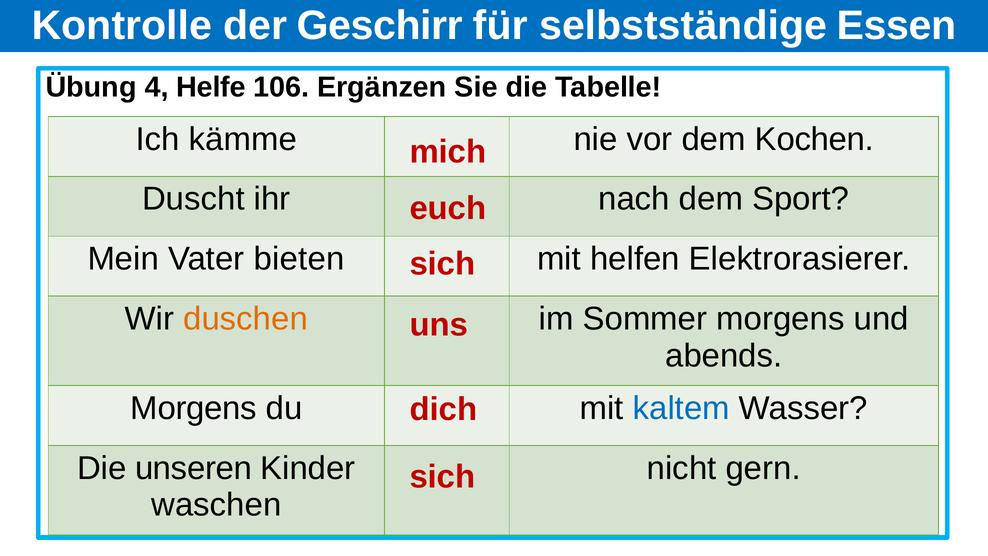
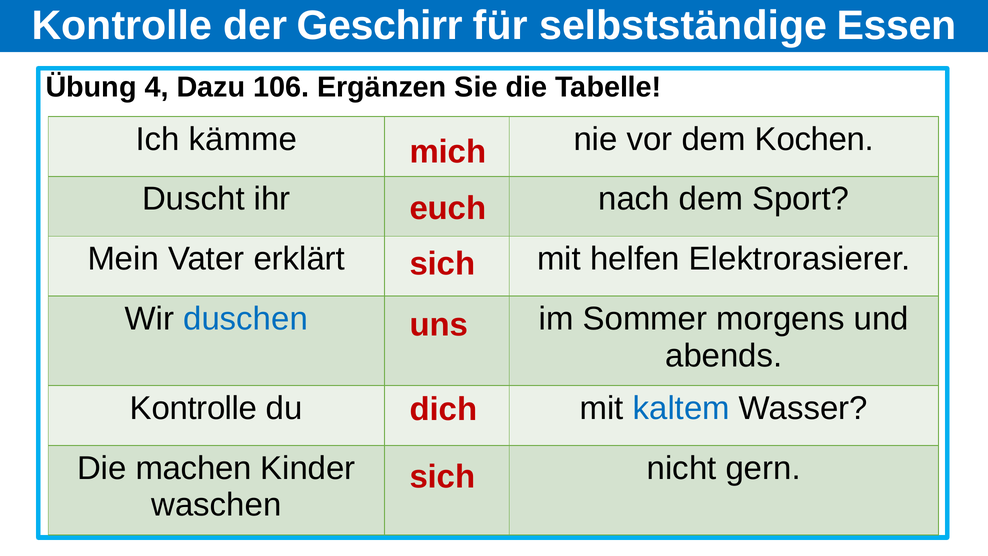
Helfe: Helfe -> Dazu
bieten: bieten -> erklärt
duschen colour: orange -> blue
Morgens at (194, 408): Morgens -> Kontrolle
unseren: unseren -> machen
